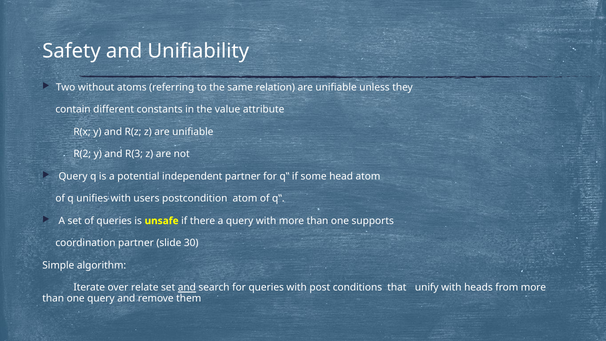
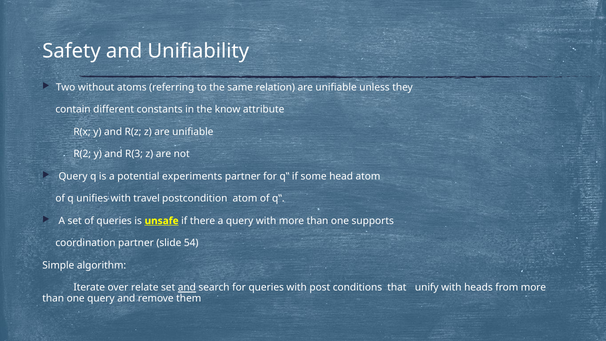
value: value -> know
independent: independent -> experiments
users: users -> travel
unsafe underline: none -> present
30: 30 -> 54
